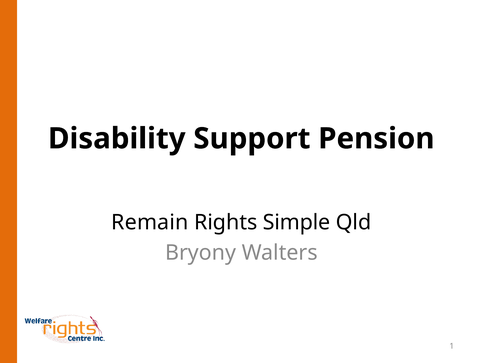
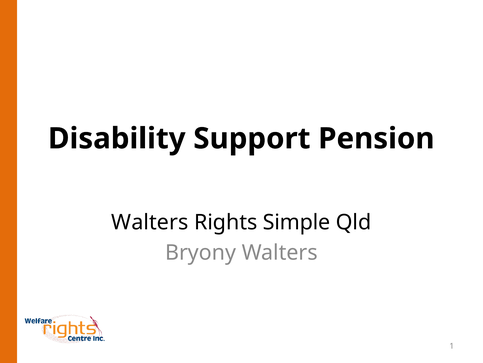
Remain at (150, 222): Remain -> Walters
